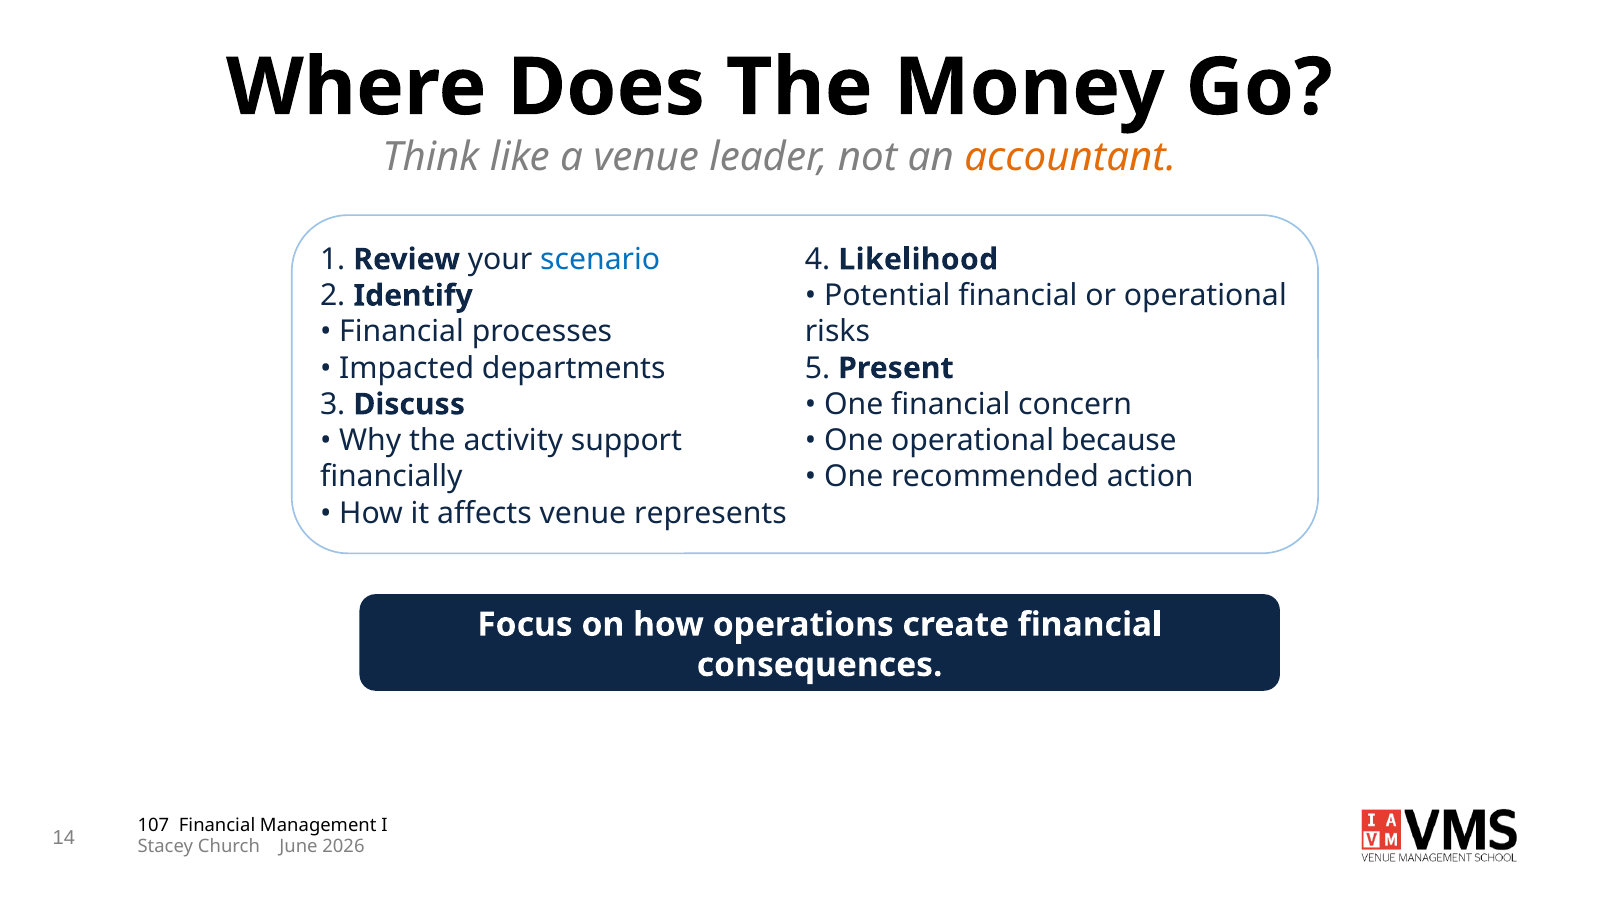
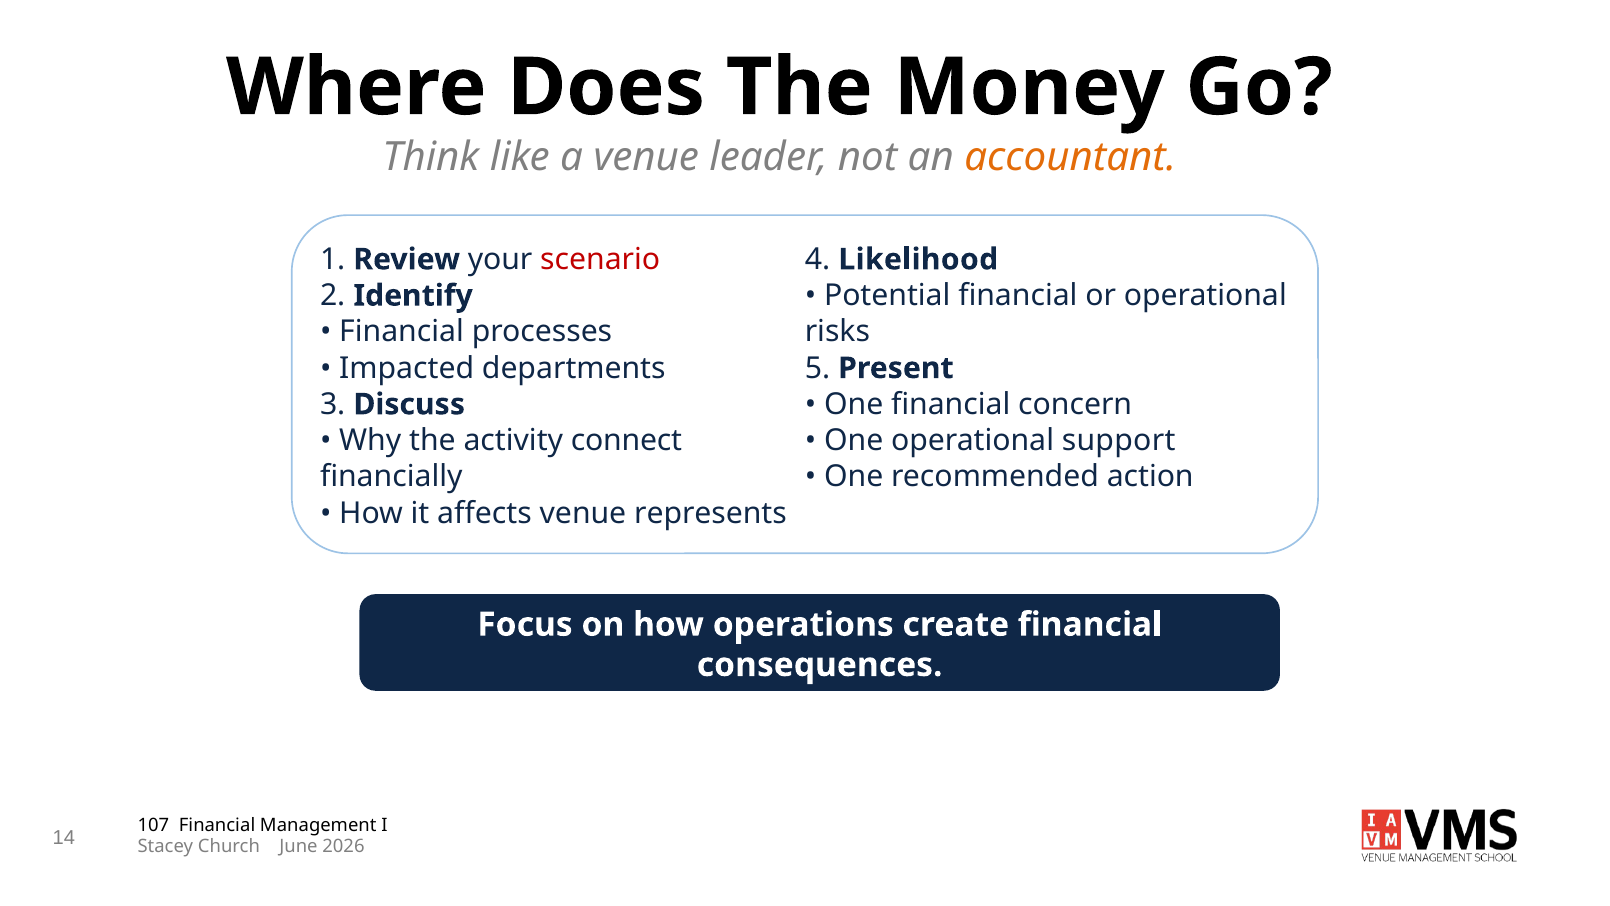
scenario colour: blue -> red
support: support -> connect
because: because -> support
